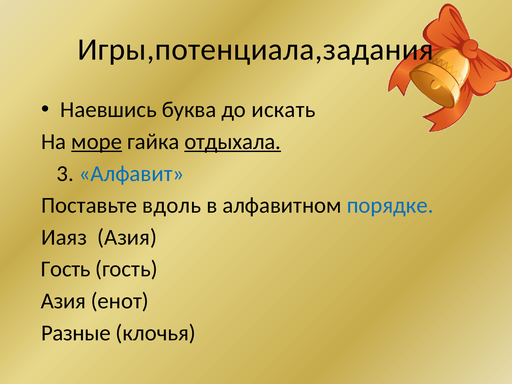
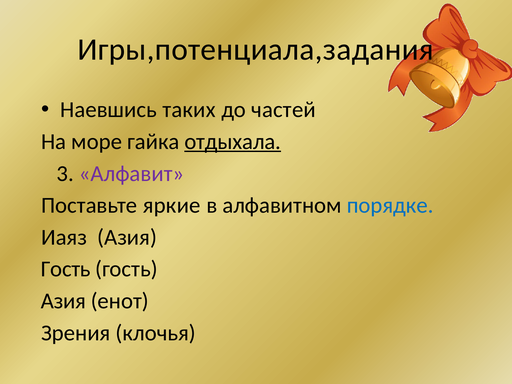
буква: буква -> таких
искать: искать -> частей
море underline: present -> none
Алфавит colour: blue -> purple
вдоль: вдоль -> яркие
Разные: Разные -> Зрения
